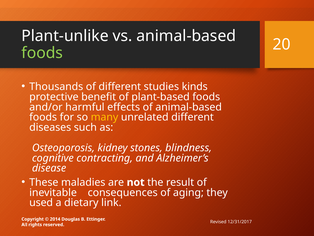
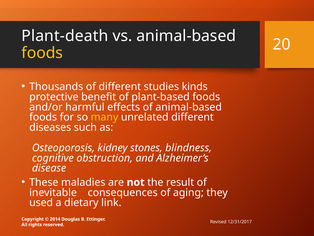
Plant-unlike: Plant-unlike -> Plant-death
foods at (42, 53) colour: light green -> yellow
contracting: contracting -> obstruction
